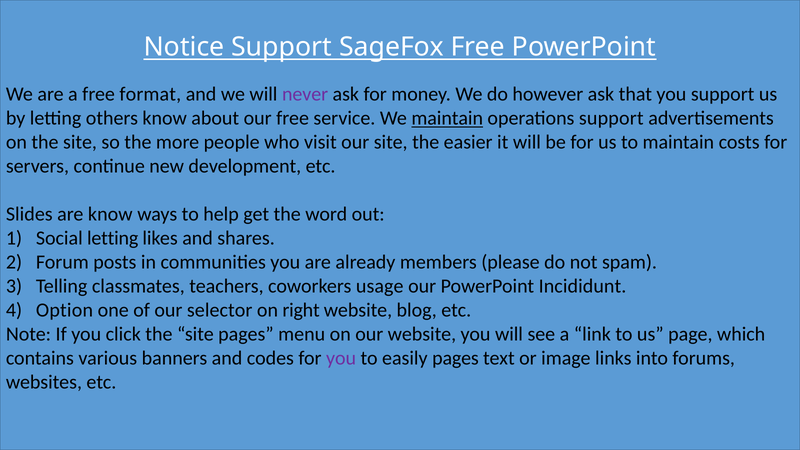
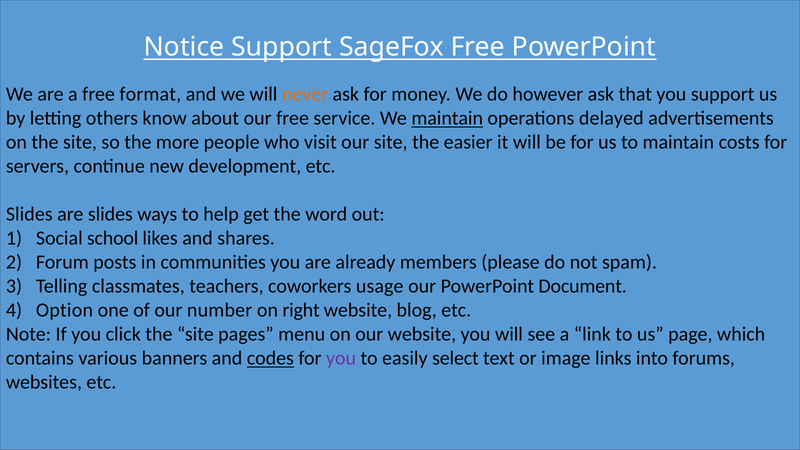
never colour: purple -> orange
operations support: support -> delayed
are know: know -> slides
Social letting: letting -> school
Incididunt: Incididunt -> Document
selector: selector -> number
codes underline: none -> present
easily pages: pages -> select
